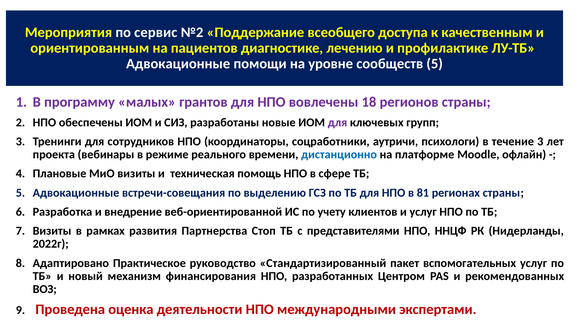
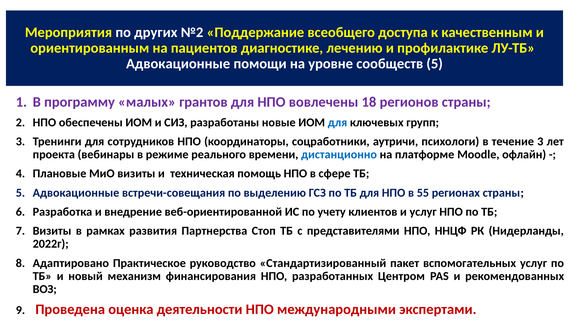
сервис: сервис -> других
для at (338, 123) colour: purple -> blue
81: 81 -> 55
